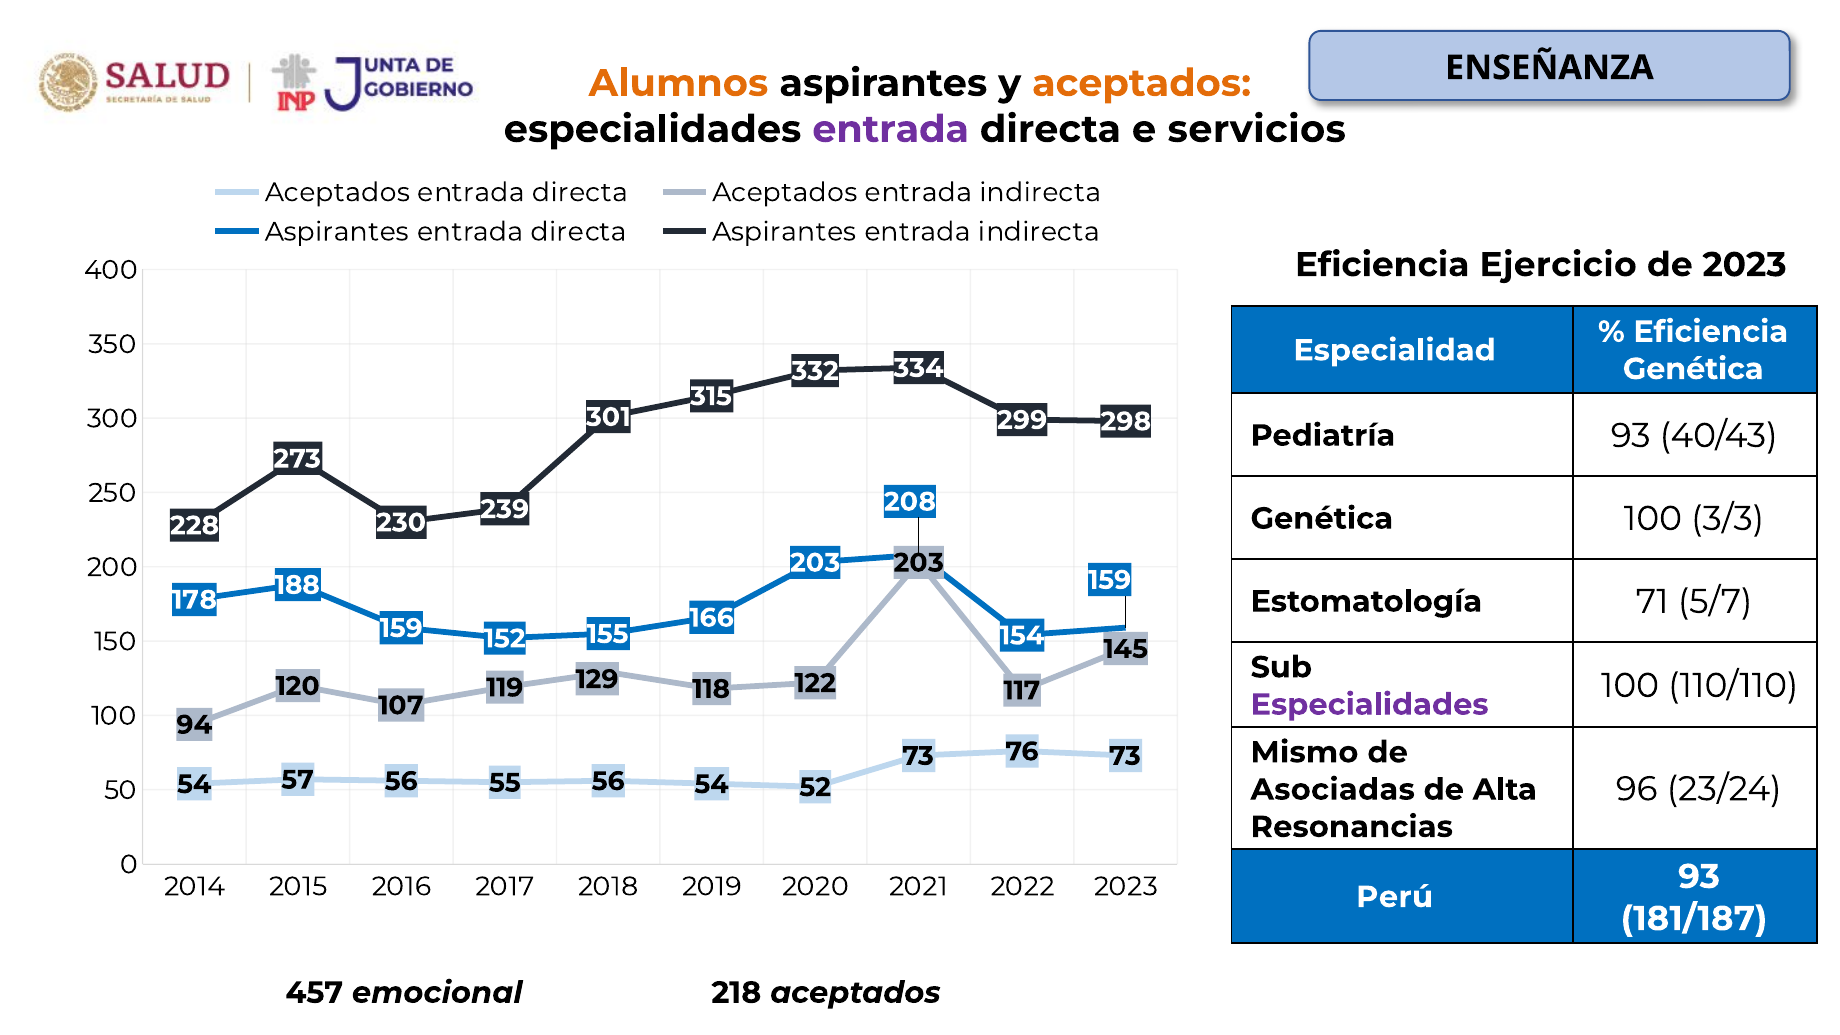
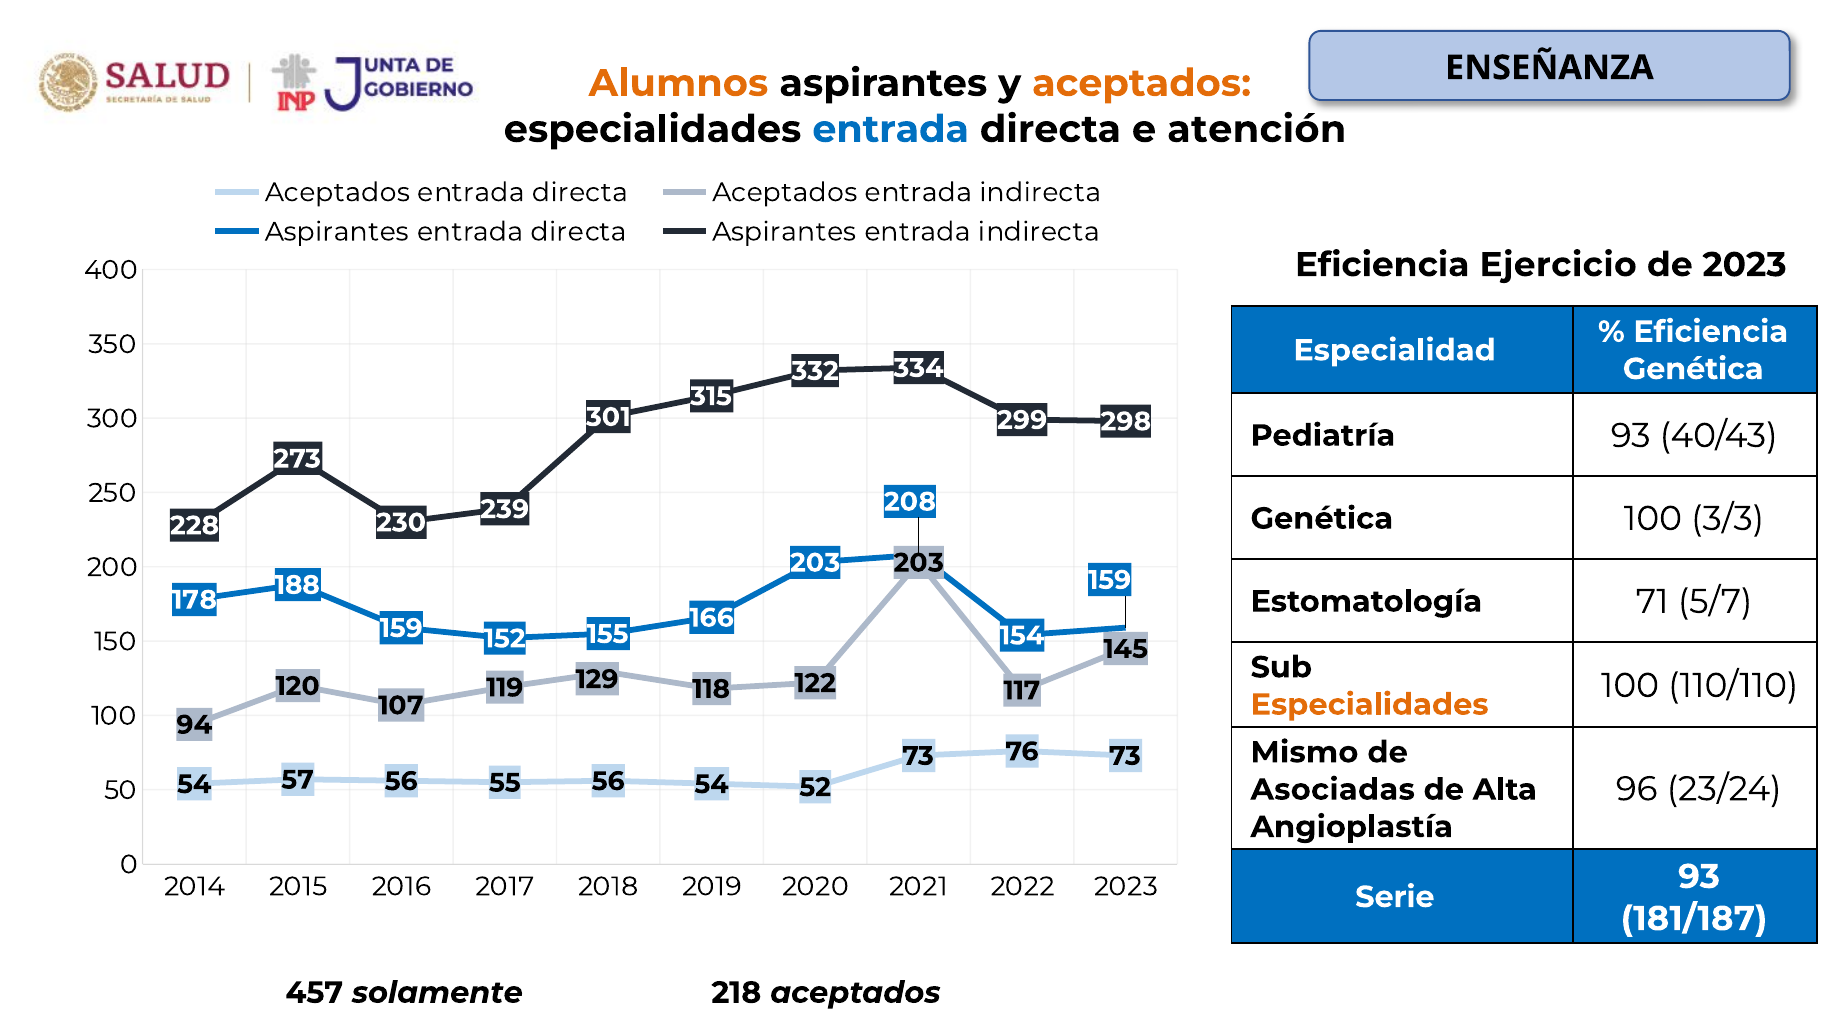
entrada at (891, 129) colour: purple -> blue
servicios: servicios -> atención
Especialidades at (1370, 705) colour: purple -> orange
Resonancias: Resonancias -> Angioplastía
Perú: Perú -> Serie
emocional: emocional -> solamente
